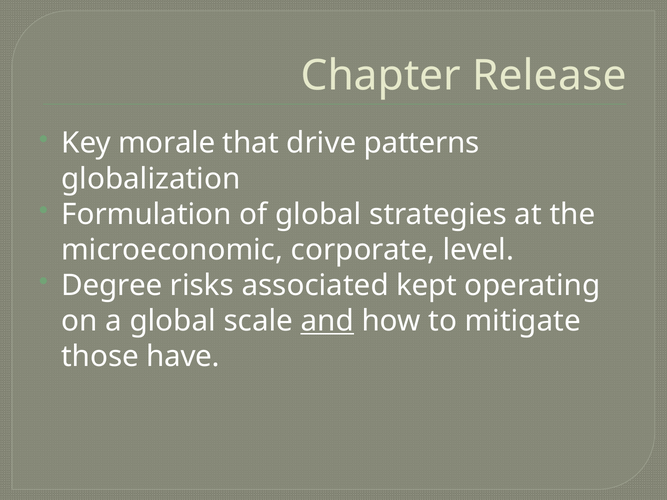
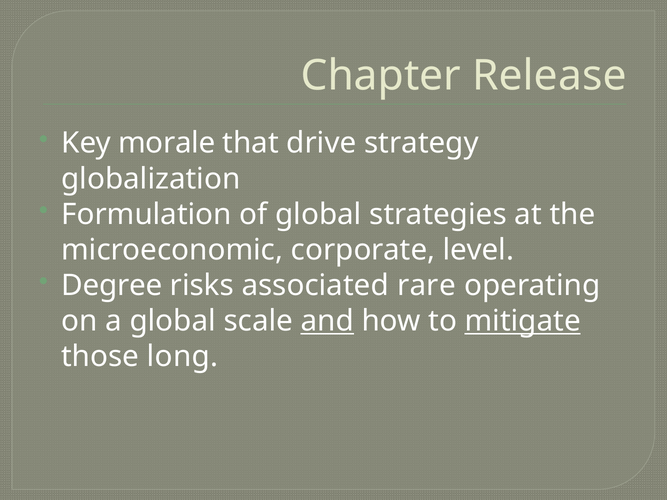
patterns: patterns -> strategy
kept: kept -> rare
mitigate underline: none -> present
have: have -> long
